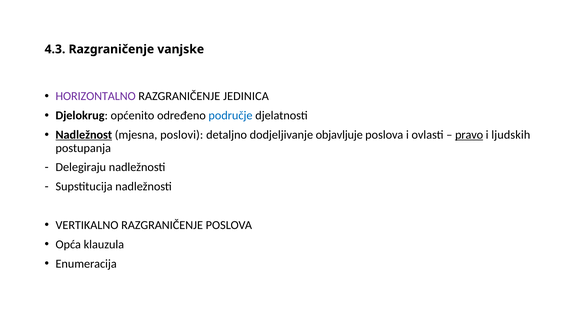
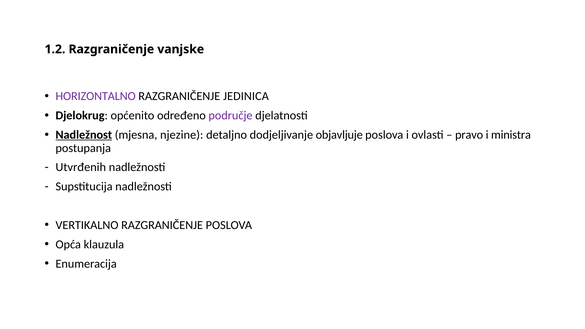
4.3: 4.3 -> 1.2
područje colour: blue -> purple
poslovi: poslovi -> njezine
pravo underline: present -> none
ljudskih: ljudskih -> ministra
Delegiraju: Delegiraju -> Utvrđenih
